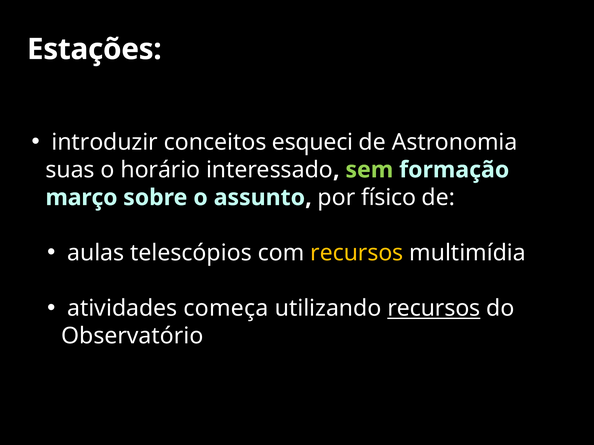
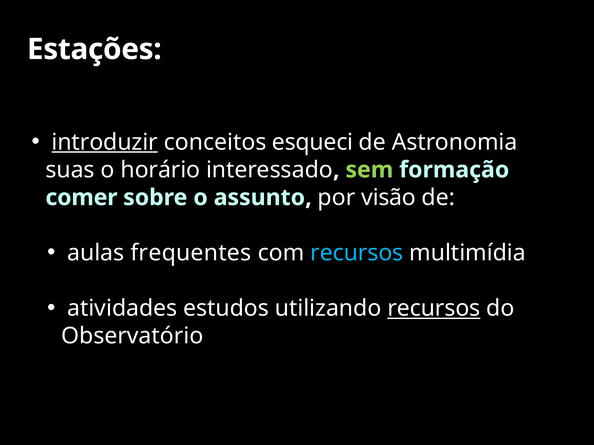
introduzir underline: none -> present
março: março -> comer
físico: físico -> visão
telescópios: telescópios -> frequentes
recursos at (357, 253) colour: yellow -> light blue
começa: começa -> estudos
